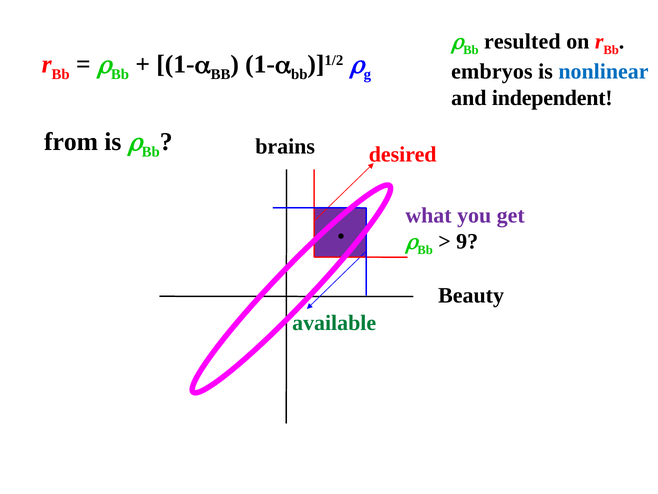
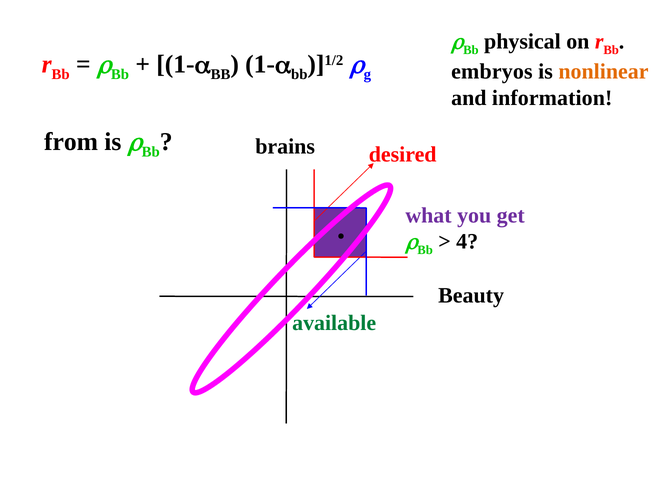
resulted: resulted -> physical
nonlinear colour: blue -> orange
independent: independent -> information
9: 9 -> 4
